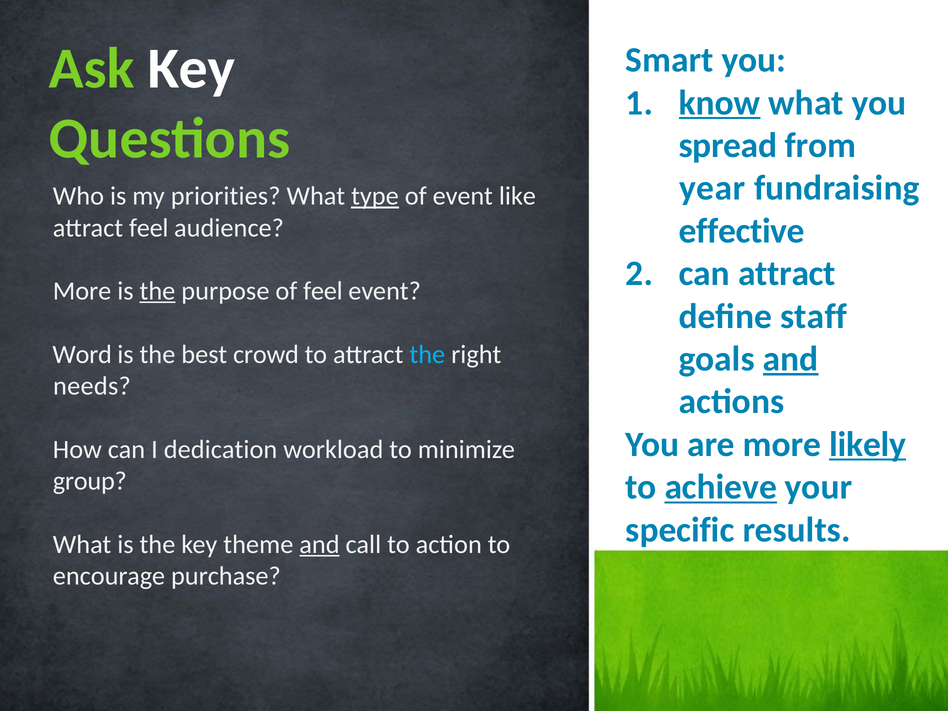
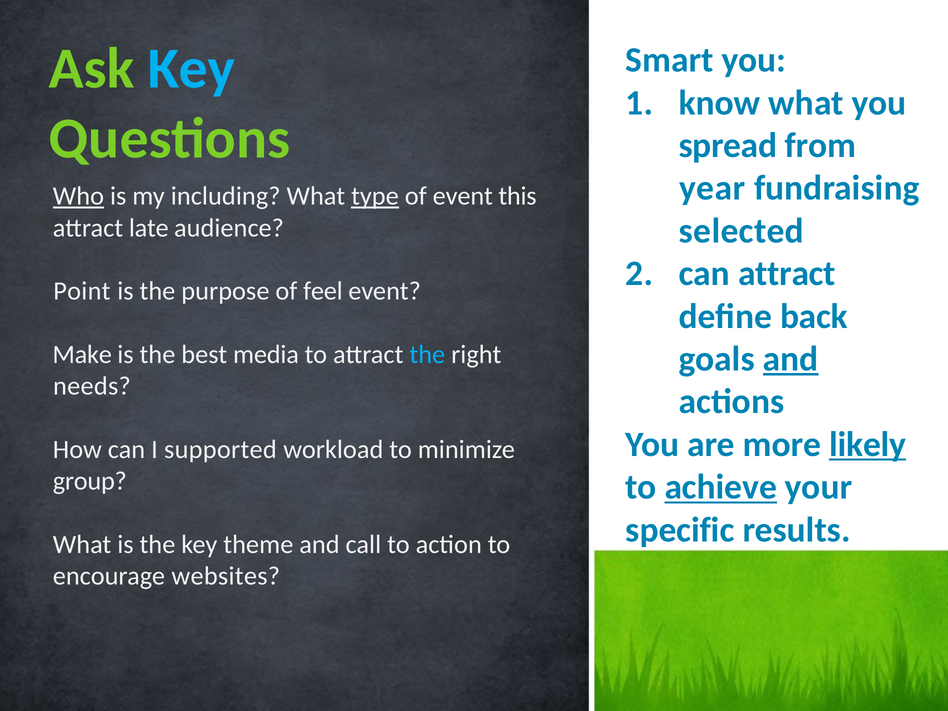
Key at (191, 69) colour: white -> light blue
know underline: present -> none
Who underline: none -> present
priorities: priorities -> including
like: like -> this
effective: effective -> selected
attract feel: feel -> late
More at (82, 291): More -> Point
the at (157, 291) underline: present -> none
staff: staff -> back
Word: Word -> Make
crowd: crowd -> media
dedication: dedication -> supported
and at (319, 544) underline: present -> none
purchase: purchase -> websites
